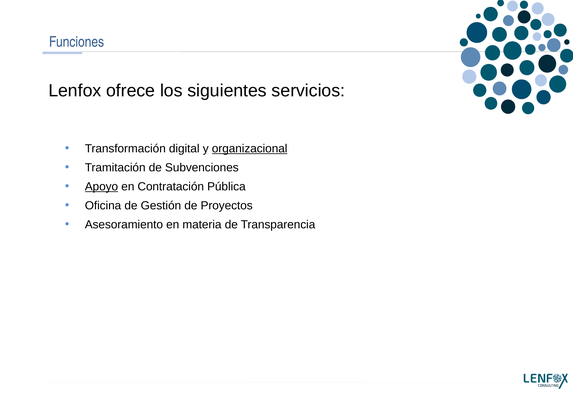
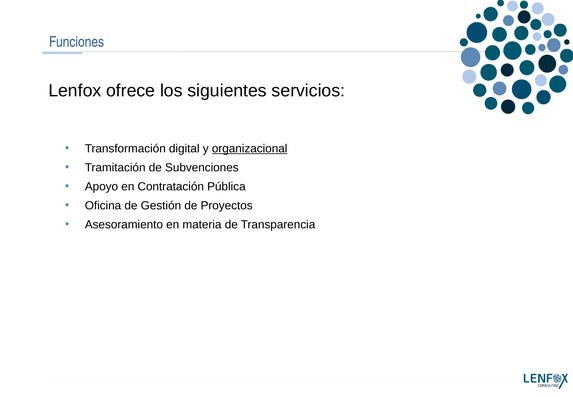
Apoyo underline: present -> none
